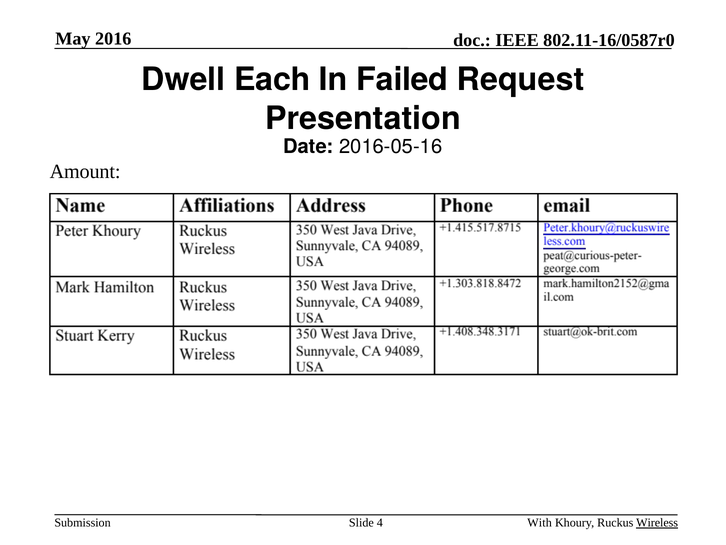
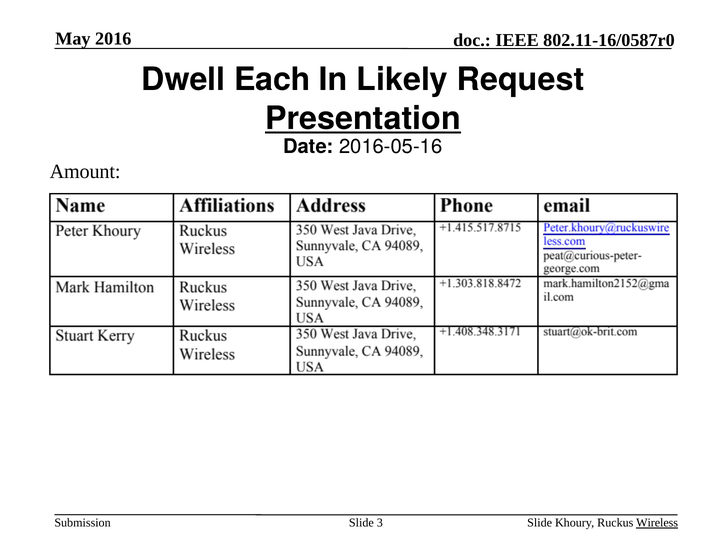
Failed: Failed -> Likely
Presentation underline: none -> present
4: 4 -> 3
With at (540, 522): With -> Slide
